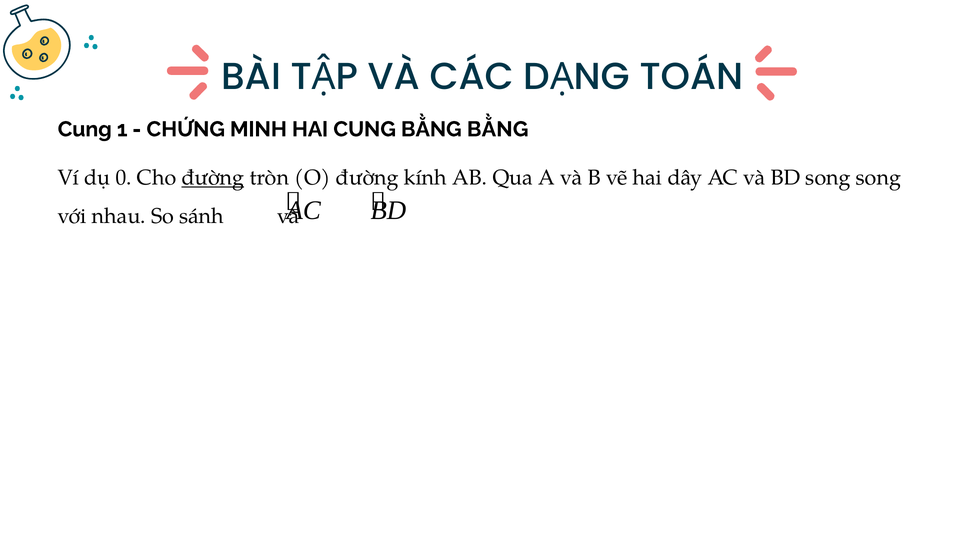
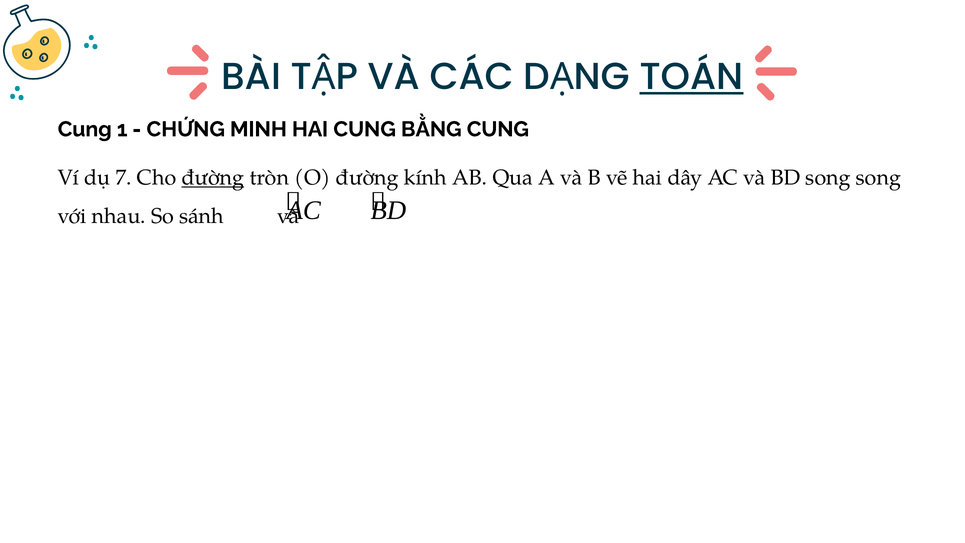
TOÁN underline: none -> present
BẰNG BẰNG: BẰNG -> CUNG
0: 0 -> 7
